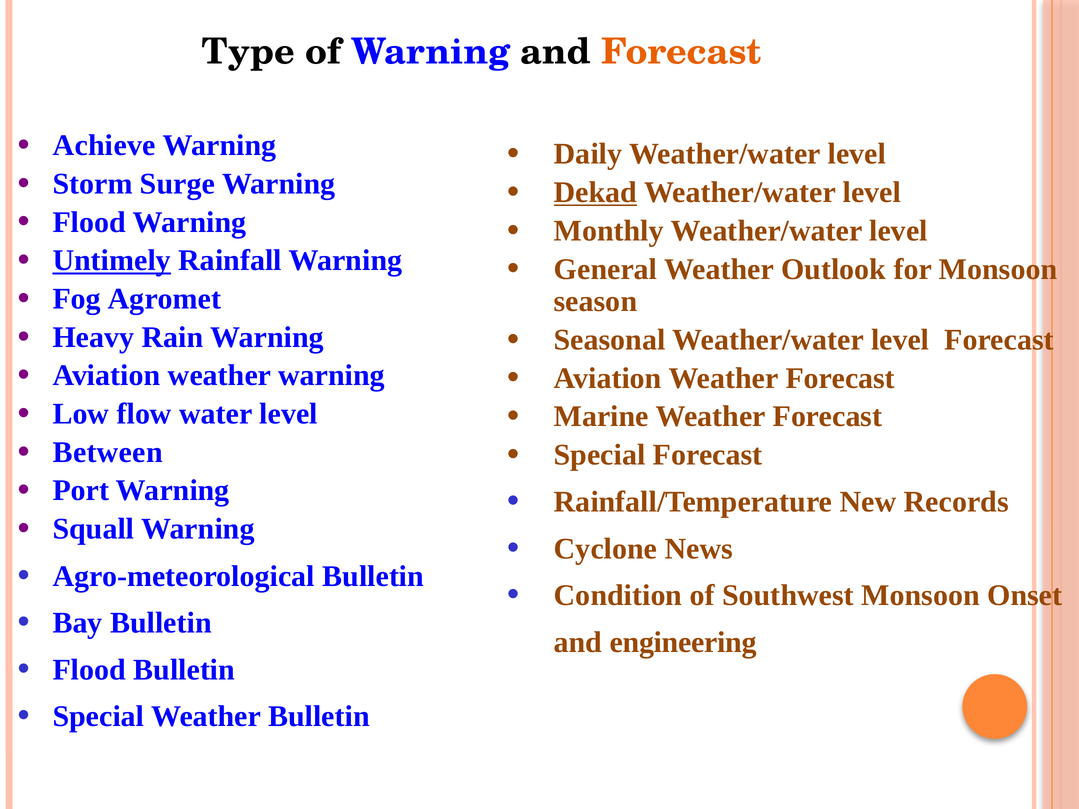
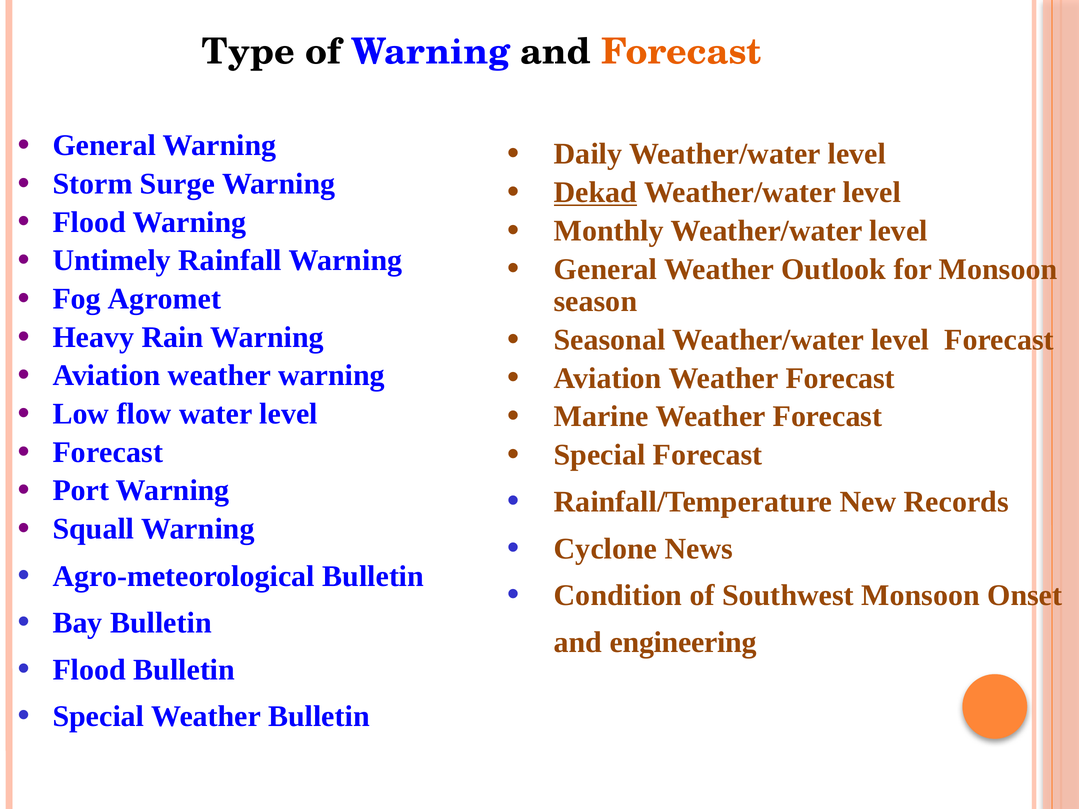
Achieve at (104, 145): Achieve -> General
Untimely underline: present -> none
Between at (108, 452): Between -> Forecast
